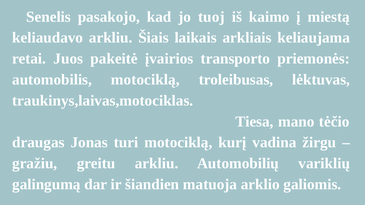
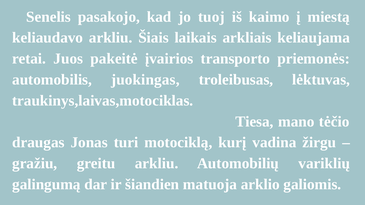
automobilis motociklą: motociklą -> juokingas
